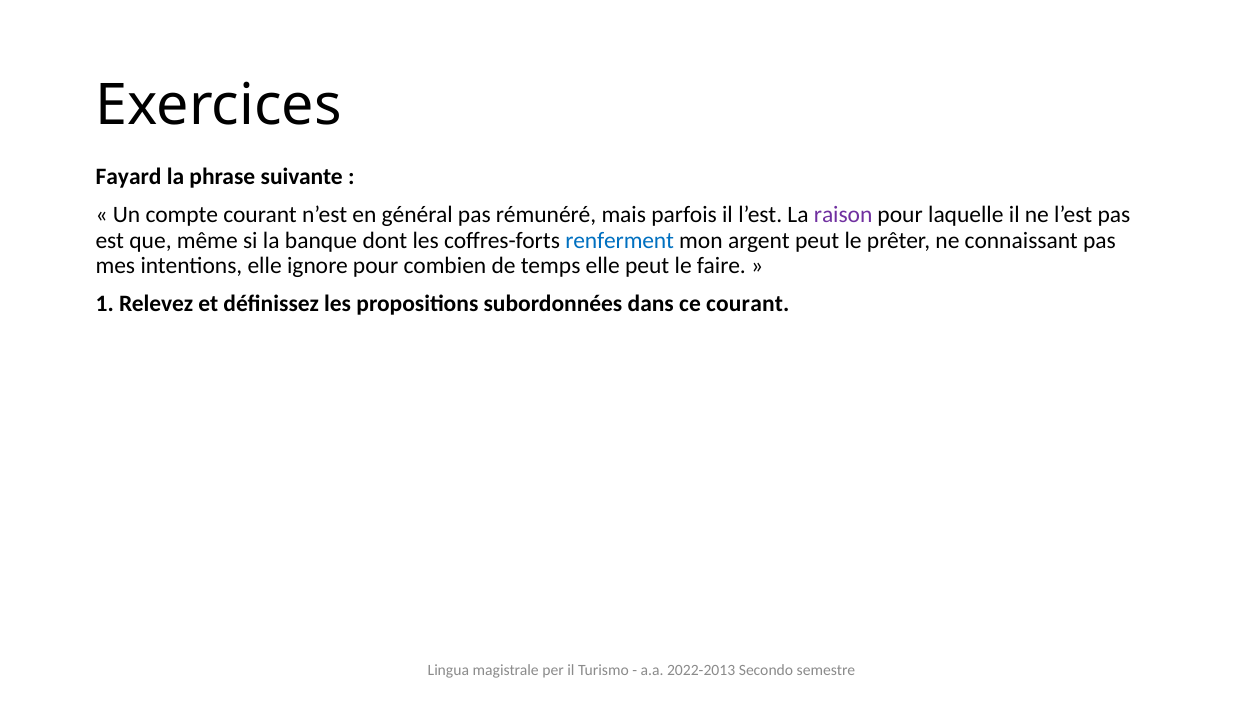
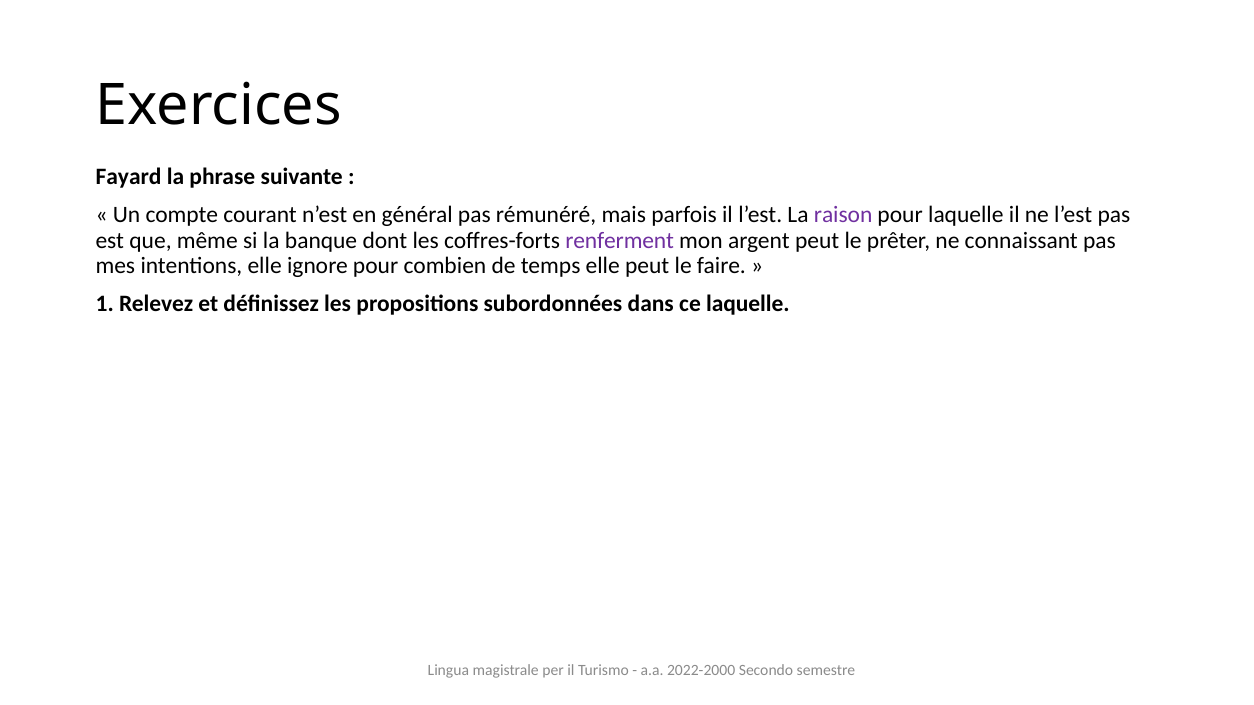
renferment at (620, 240) colour: blue -> purple
ce courant: courant -> laquelle
2022-2013: 2022-2013 -> 2022-2000
